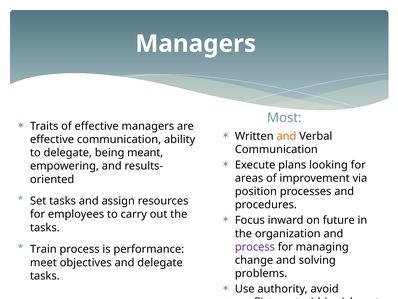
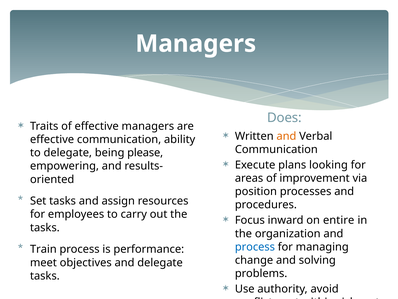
Most: Most -> Does
meant: meant -> please
future: future -> entire
process at (255, 247) colour: purple -> blue
